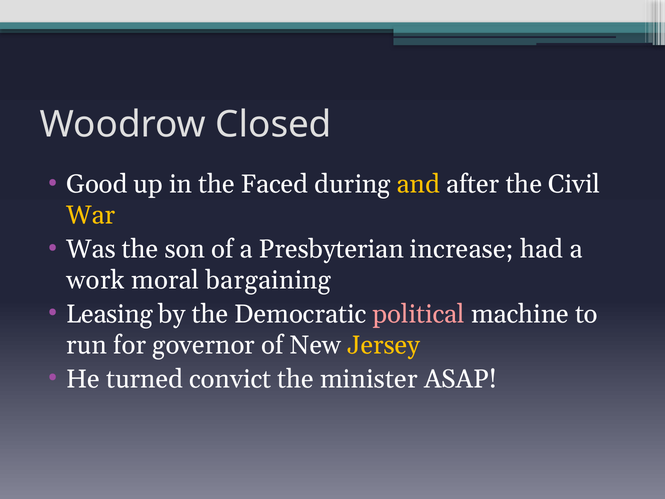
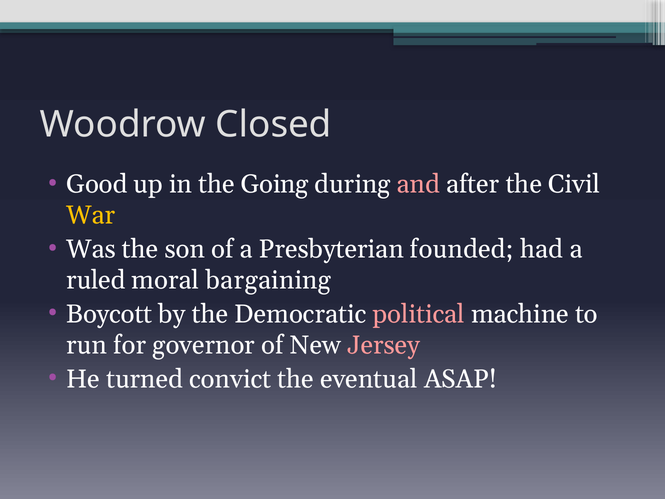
Faced: Faced -> Going
and colour: yellow -> pink
increase: increase -> founded
work: work -> ruled
Leasing: Leasing -> Boycott
Jersey colour: yellow -> pink
minister: minister -> eventual
